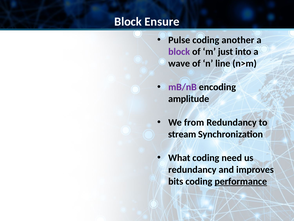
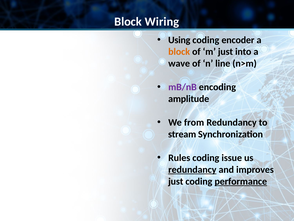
Ensure: Ensure -> Wiring
Pulse: Pulse -> Using
another: another -> encoder
block at (179, 52) colour: purple -> orange
What: What -> Rules
need: need -> issue
redundancy at (192, 169) underline: none -> present
bits at (176, 181): bits -> just
